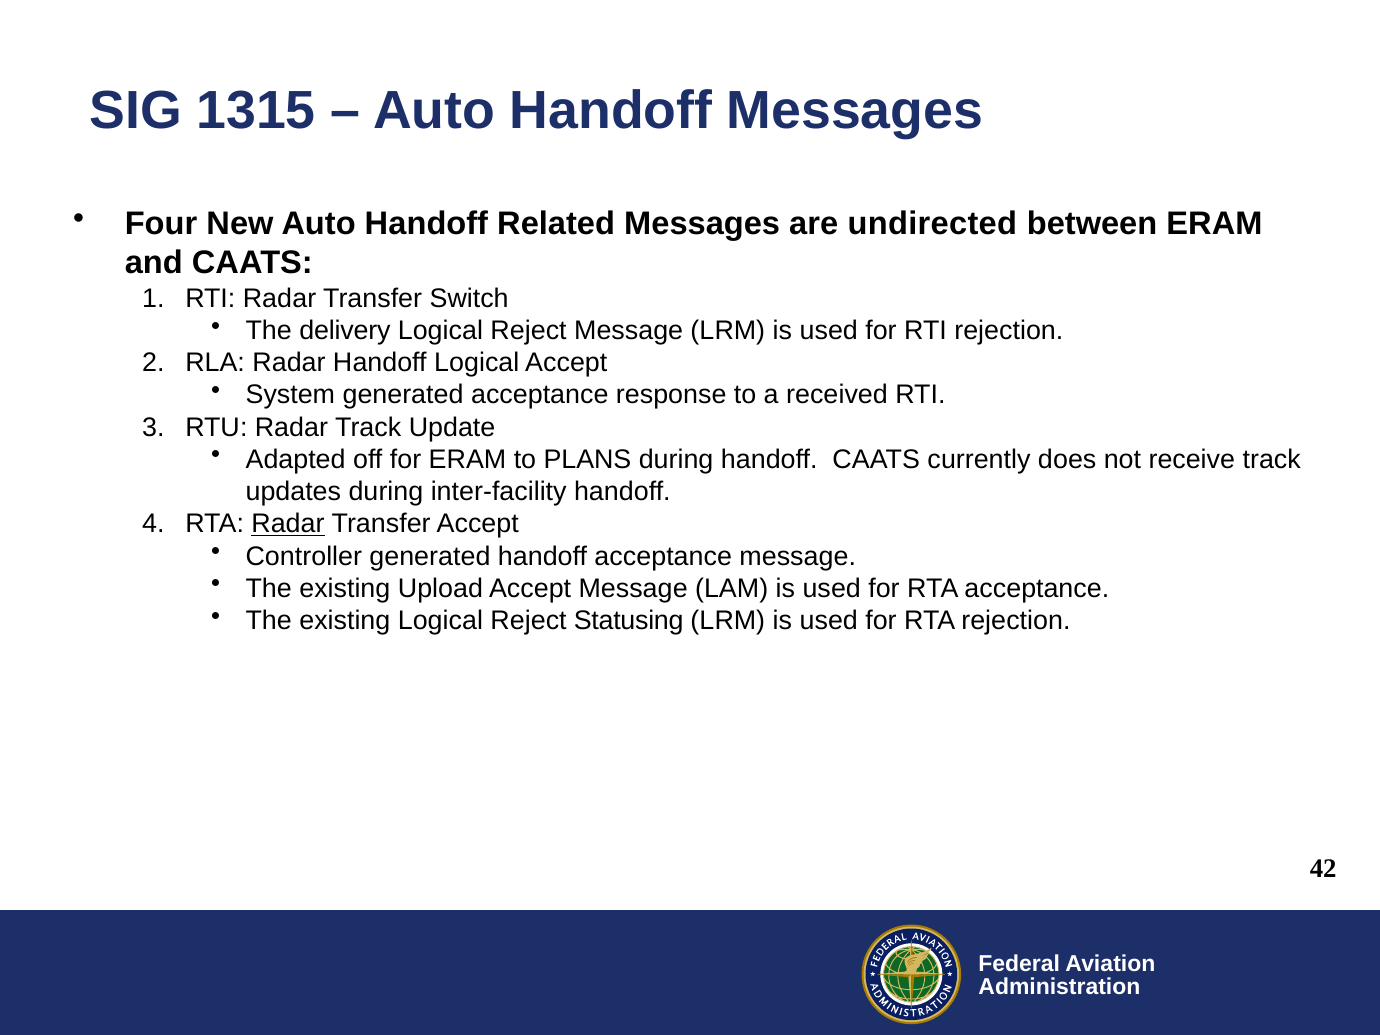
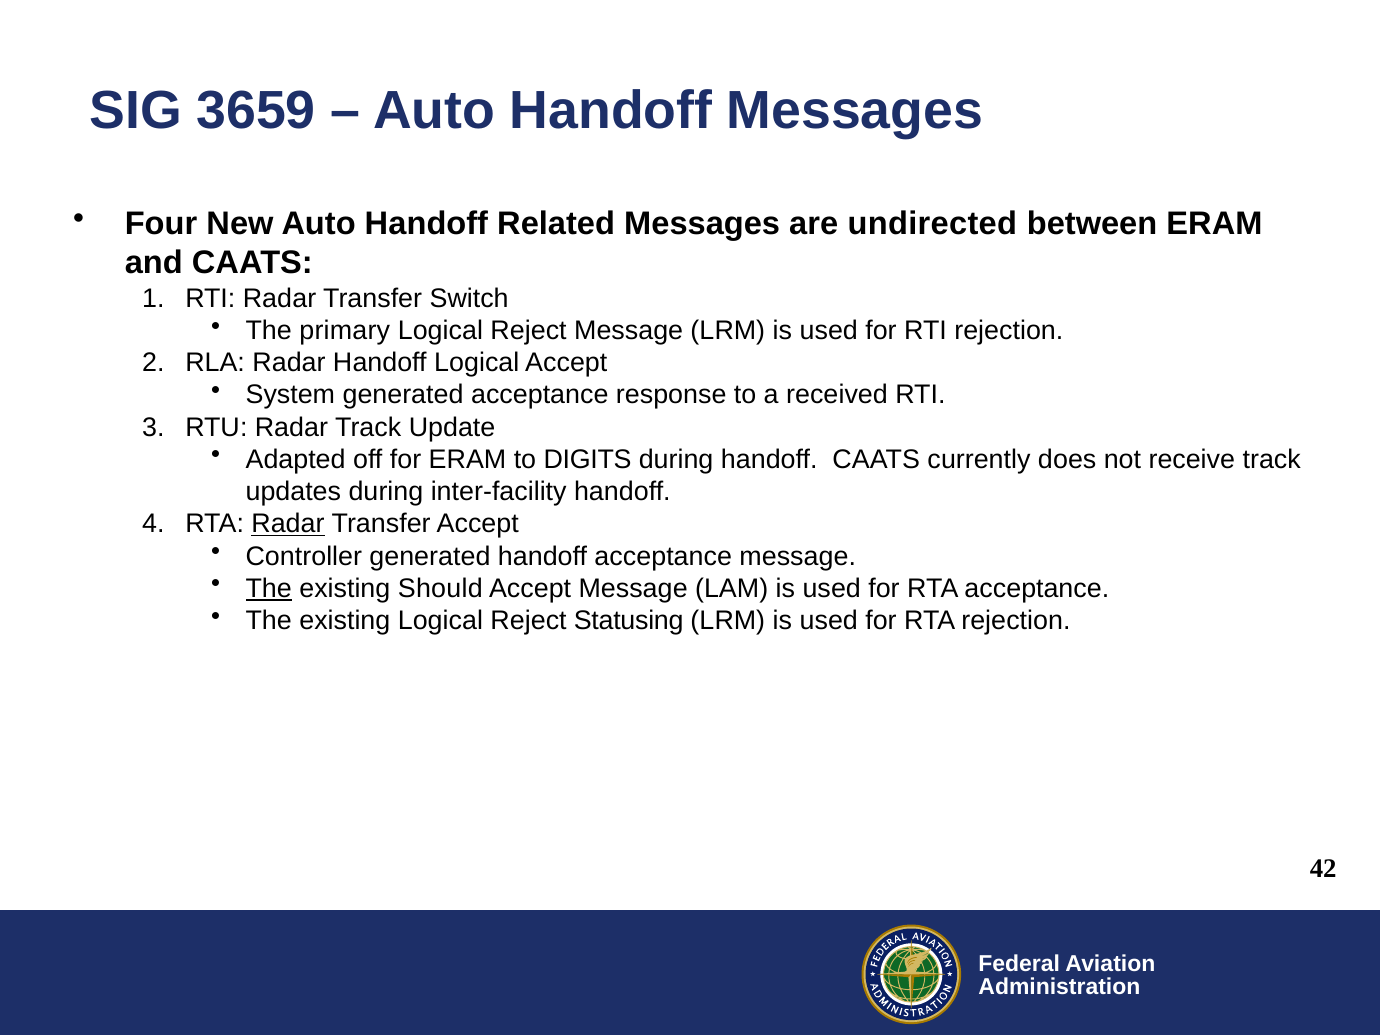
1315: 1315 -> 3659
delivery: delivery -> primary
PLANS: PLANS -> DIGITS
The at (269, 588) underline: none -> present
Upload: Upload -> Should
